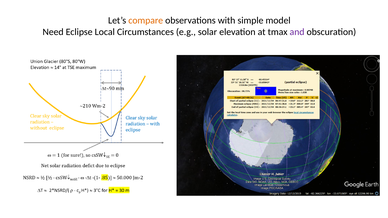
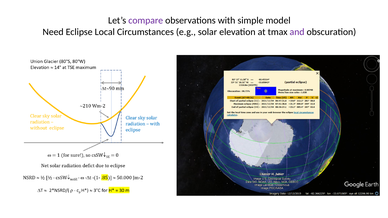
compare colour: orange -> purple
